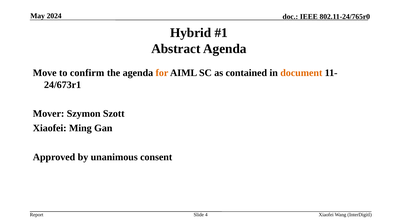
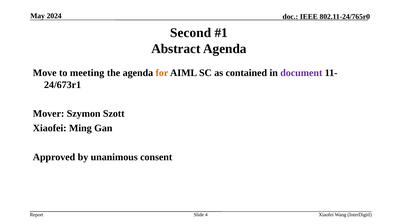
Hybrid: Hybrid -> Second
confirm: confirm -> meeting
document colour: orange -> purple
